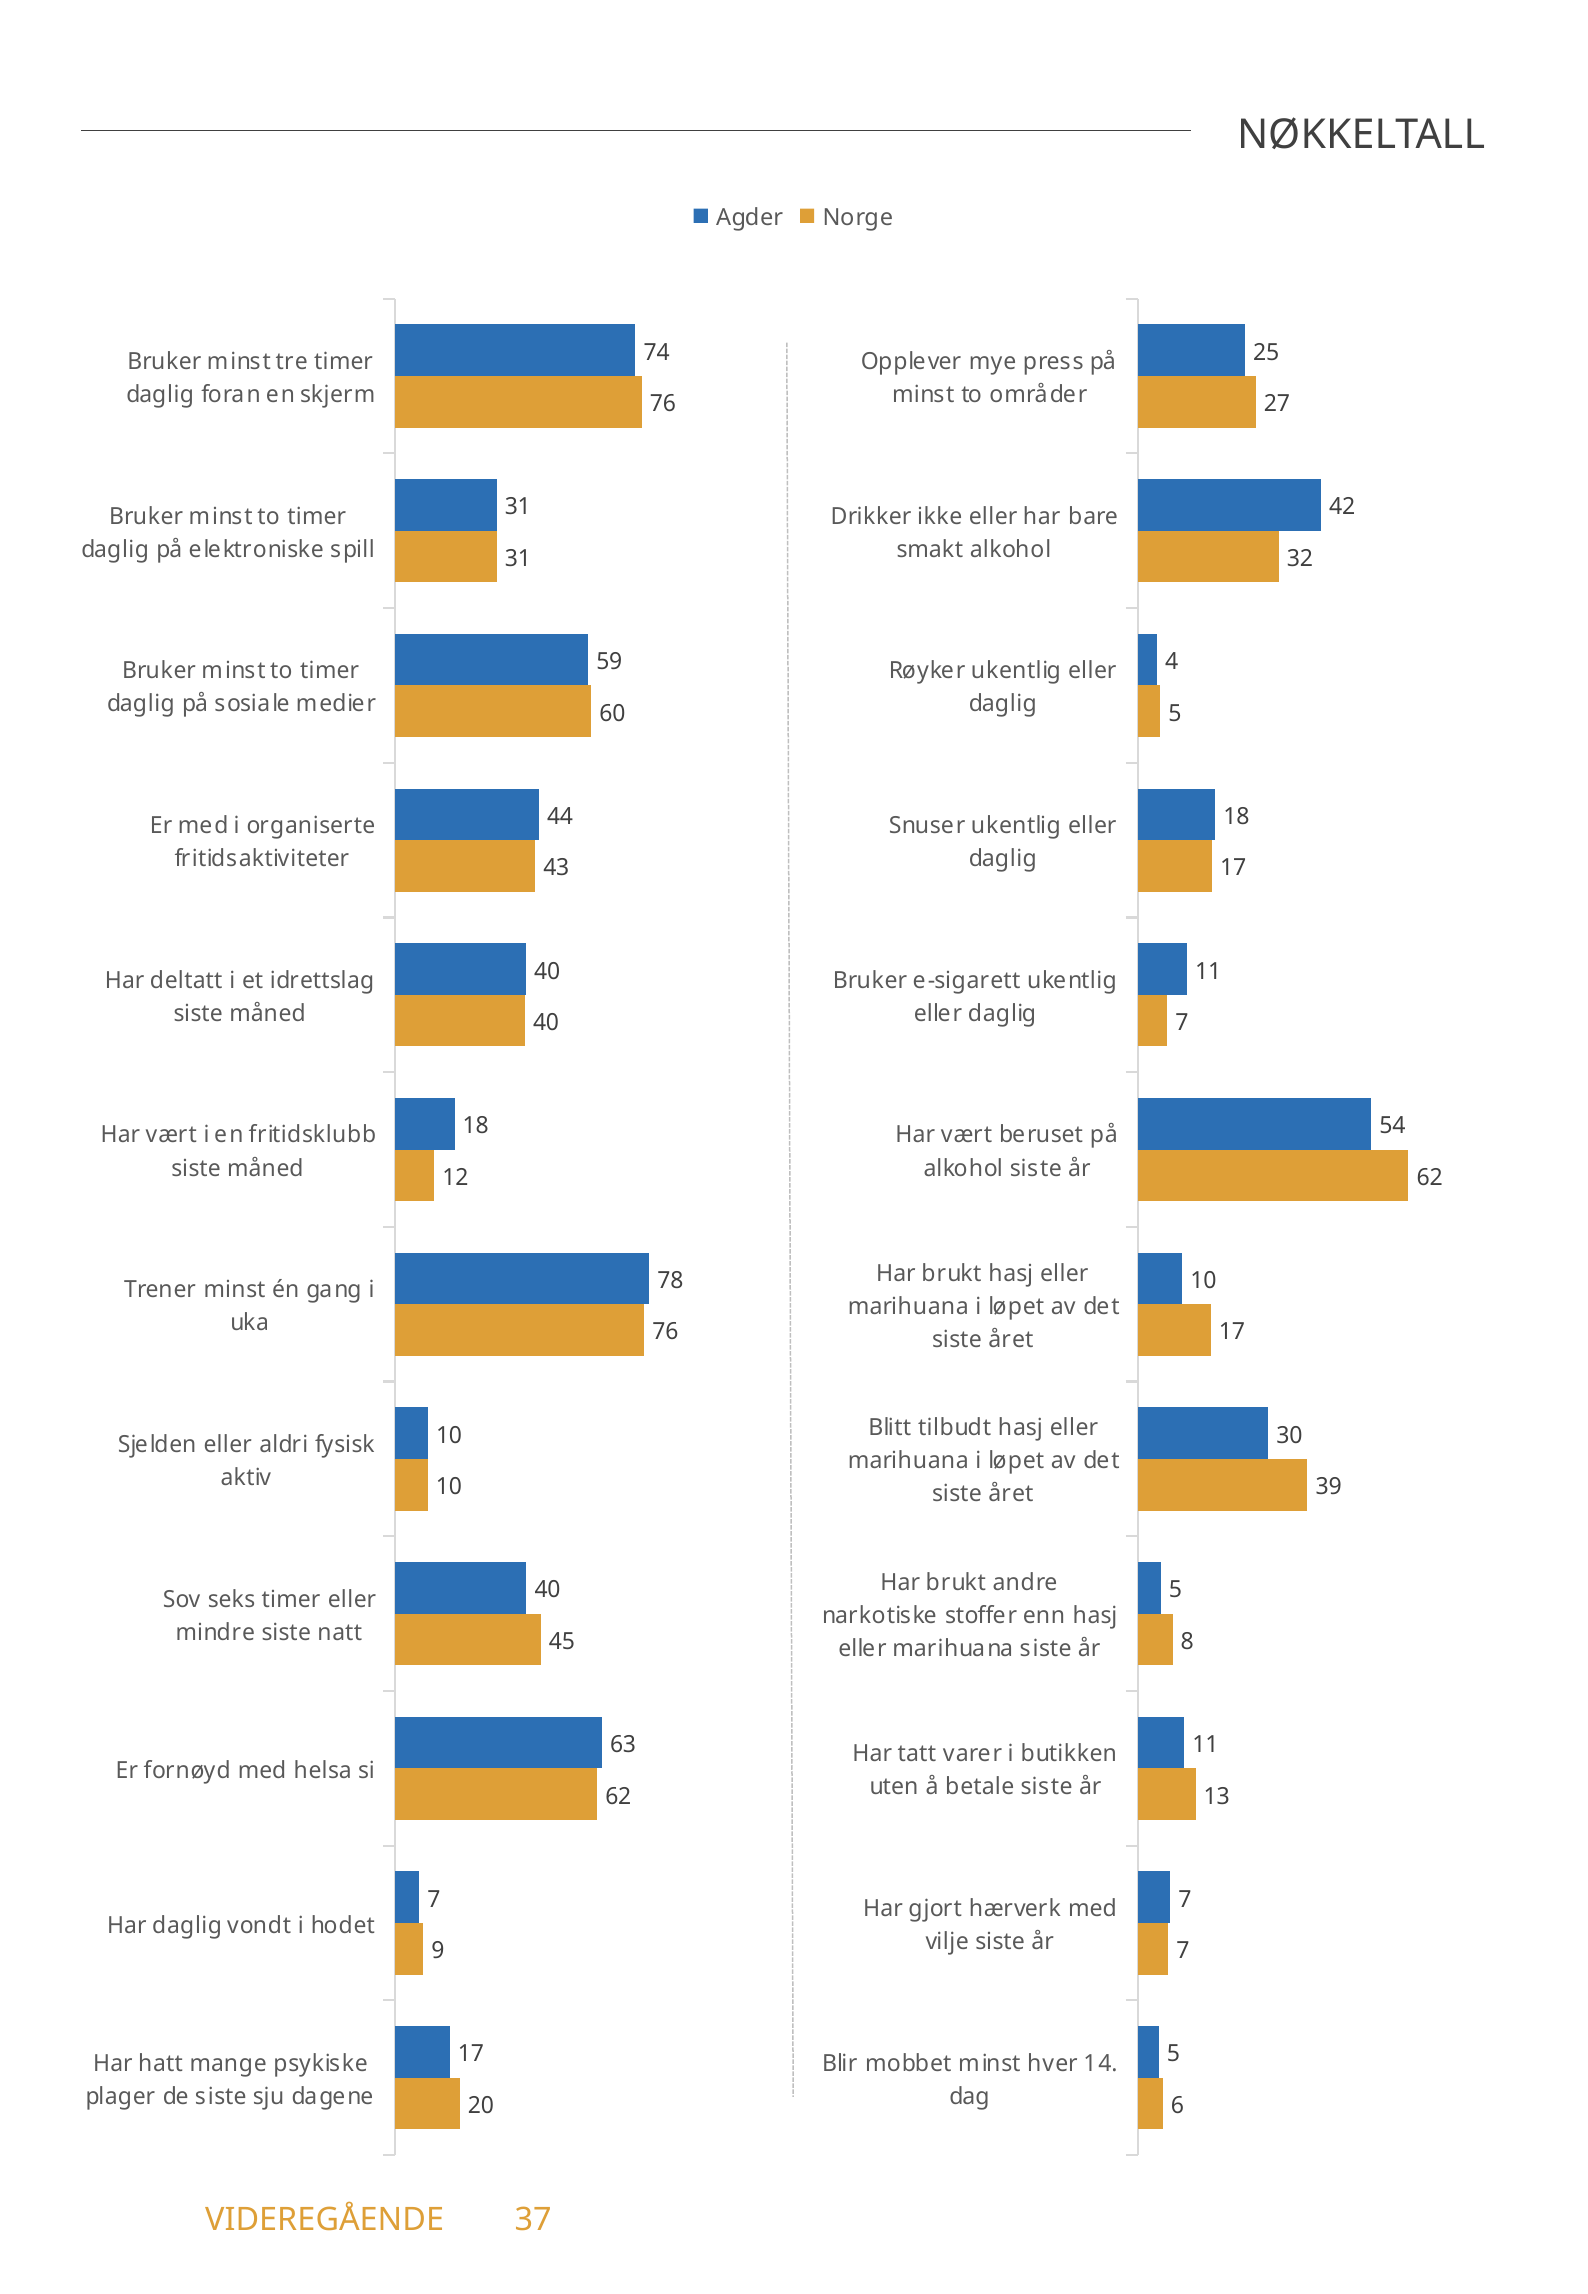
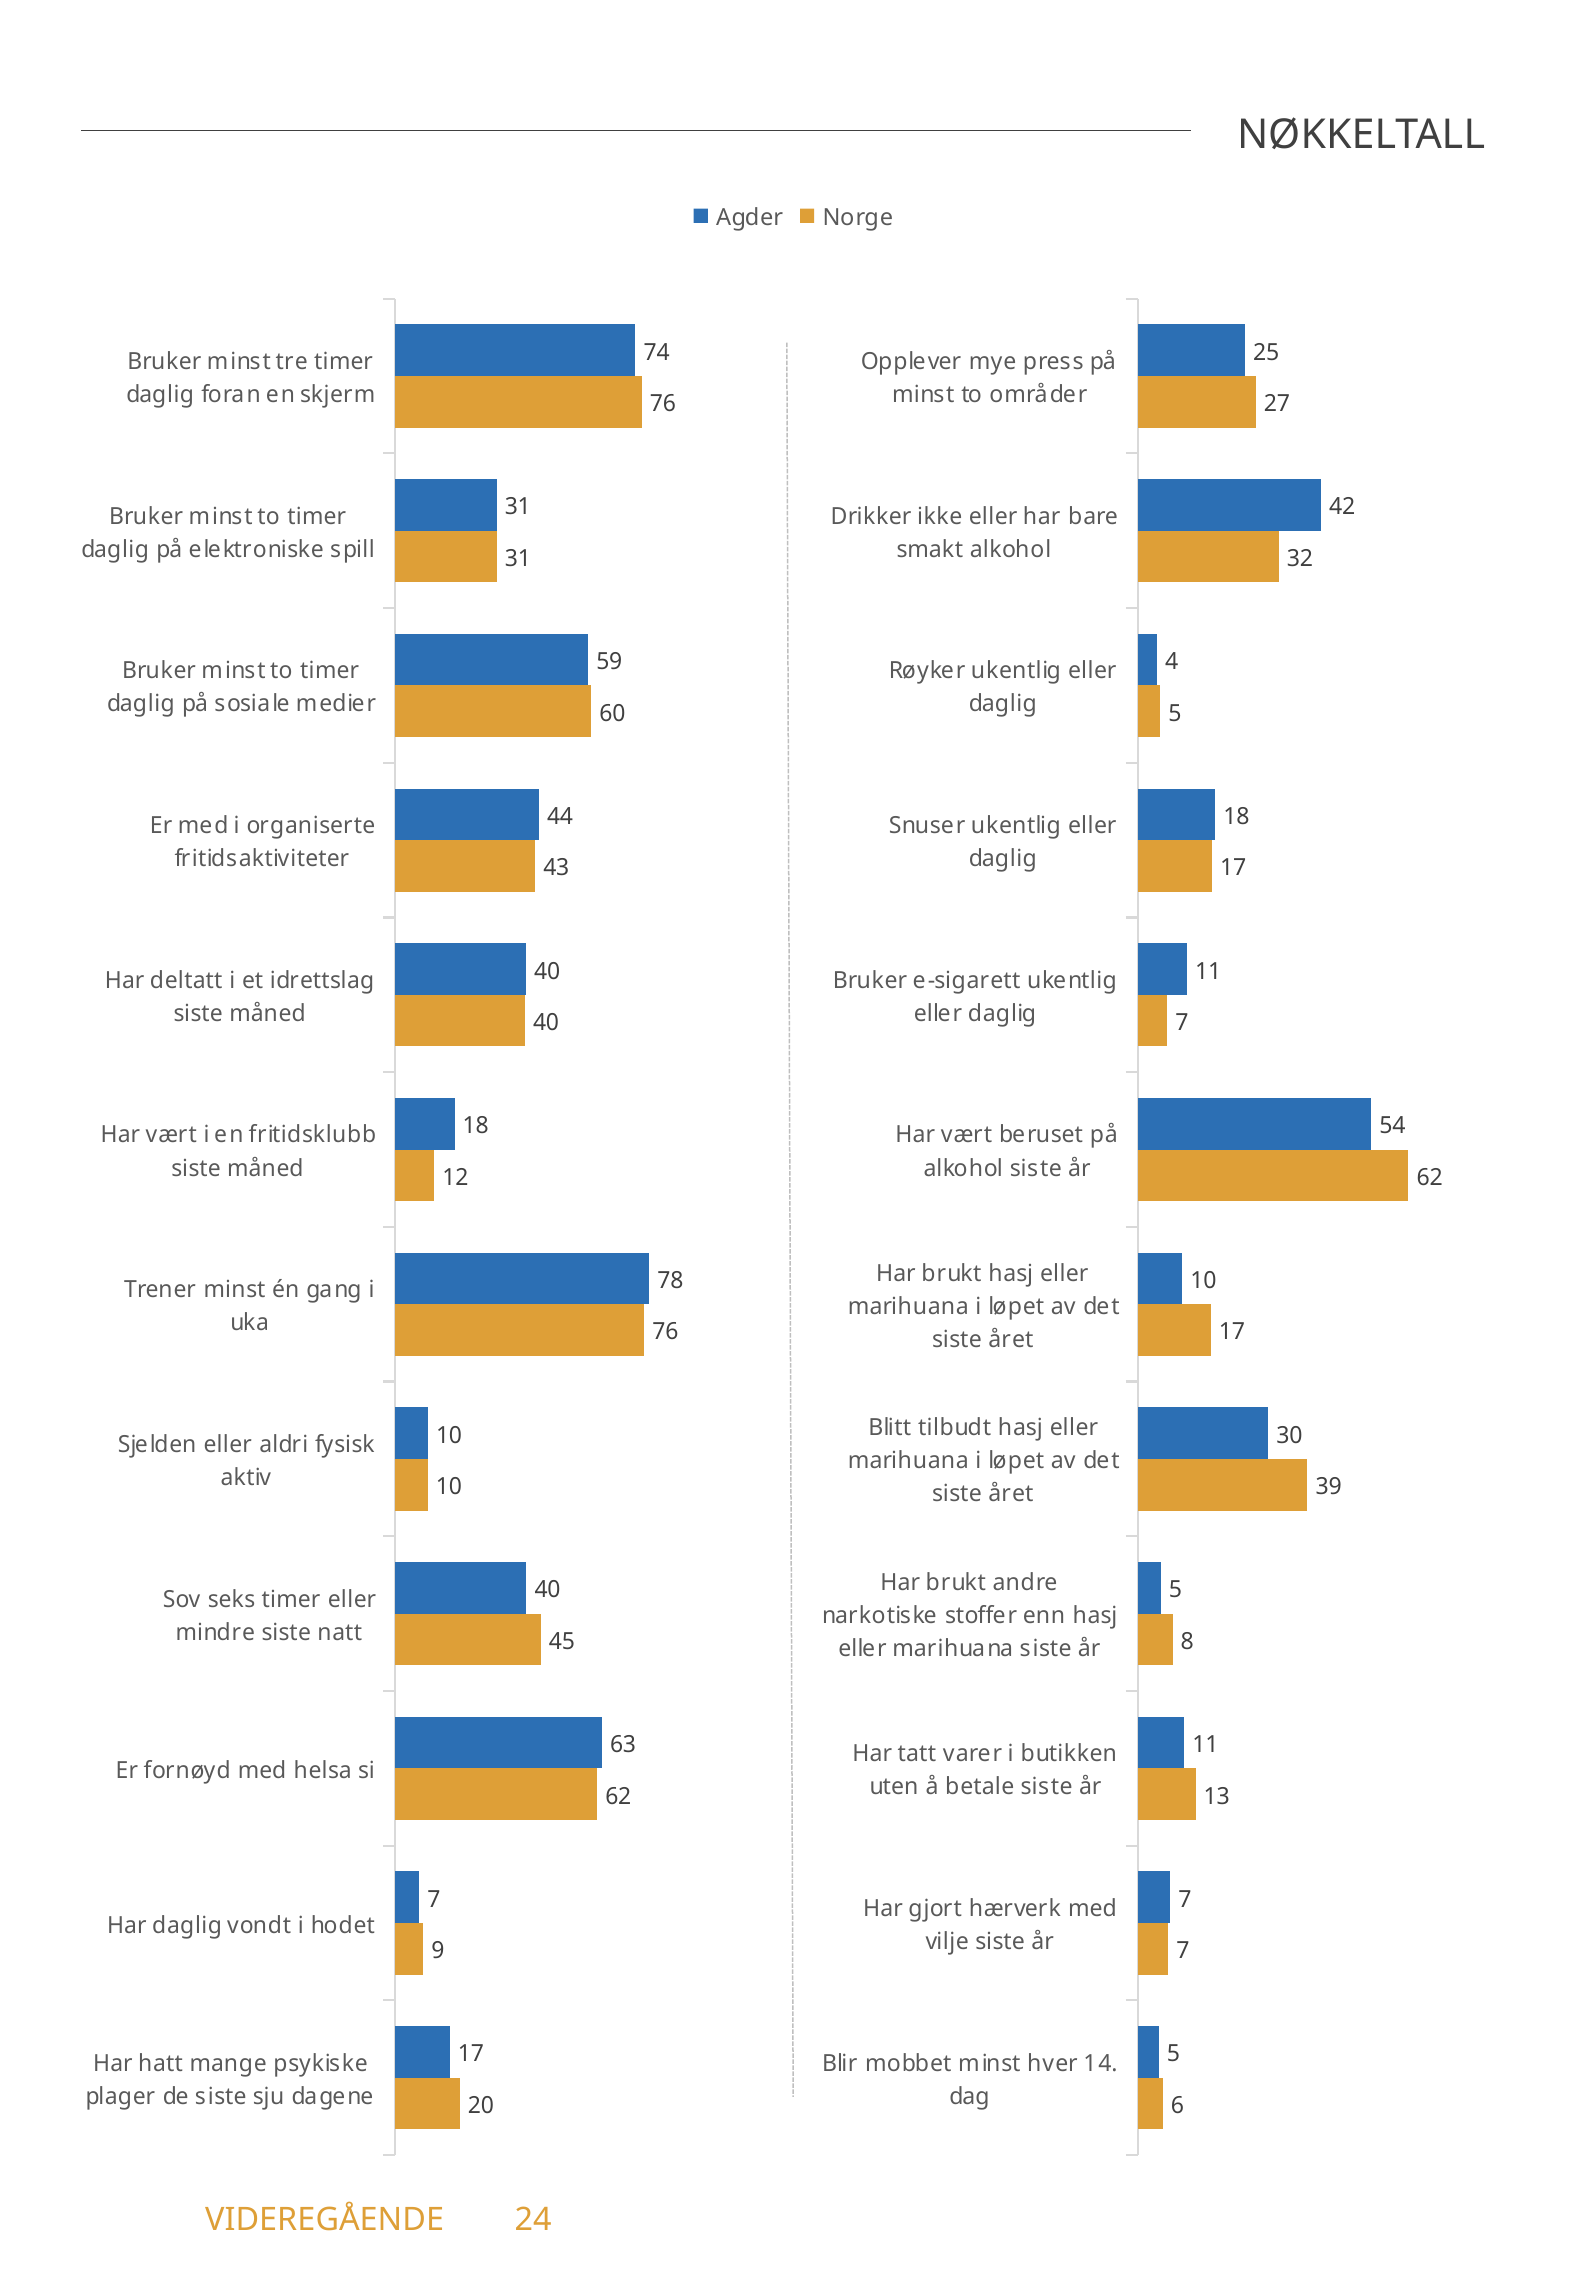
37: 37 -> 24
